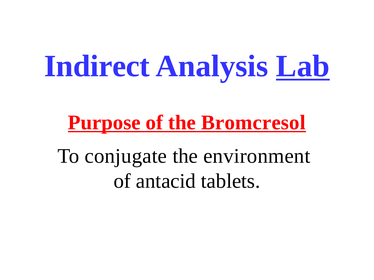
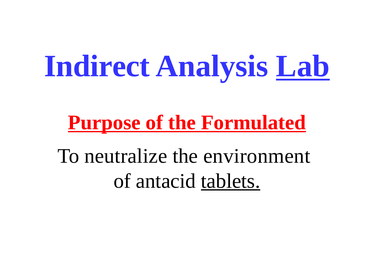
Bromcresol: Bromcresol -> Formulated
conjugate: conjugate -> neutralize
tablets underline: none -> present
